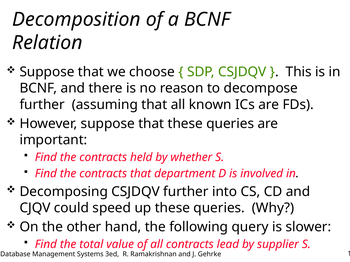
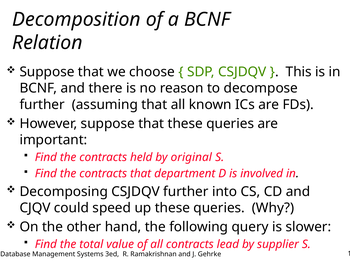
whether: whether -> original
